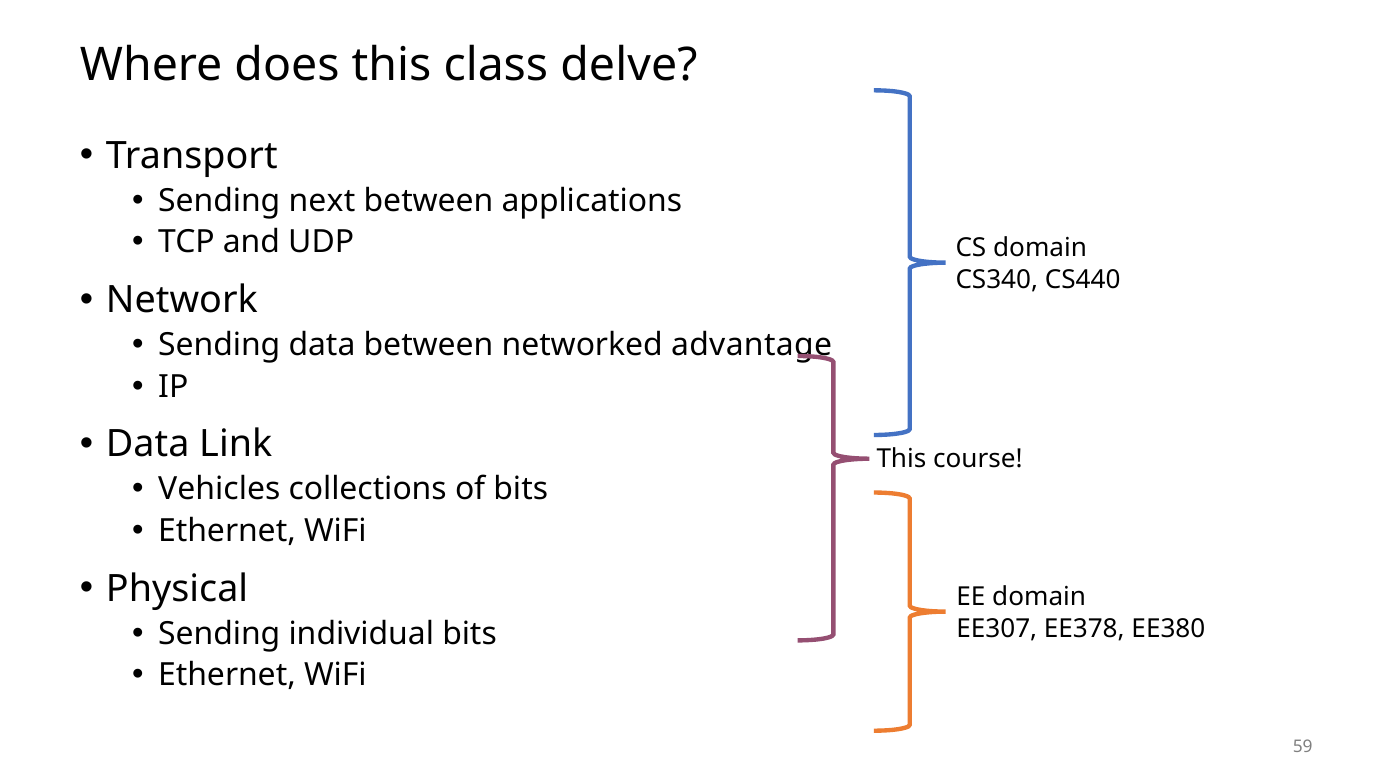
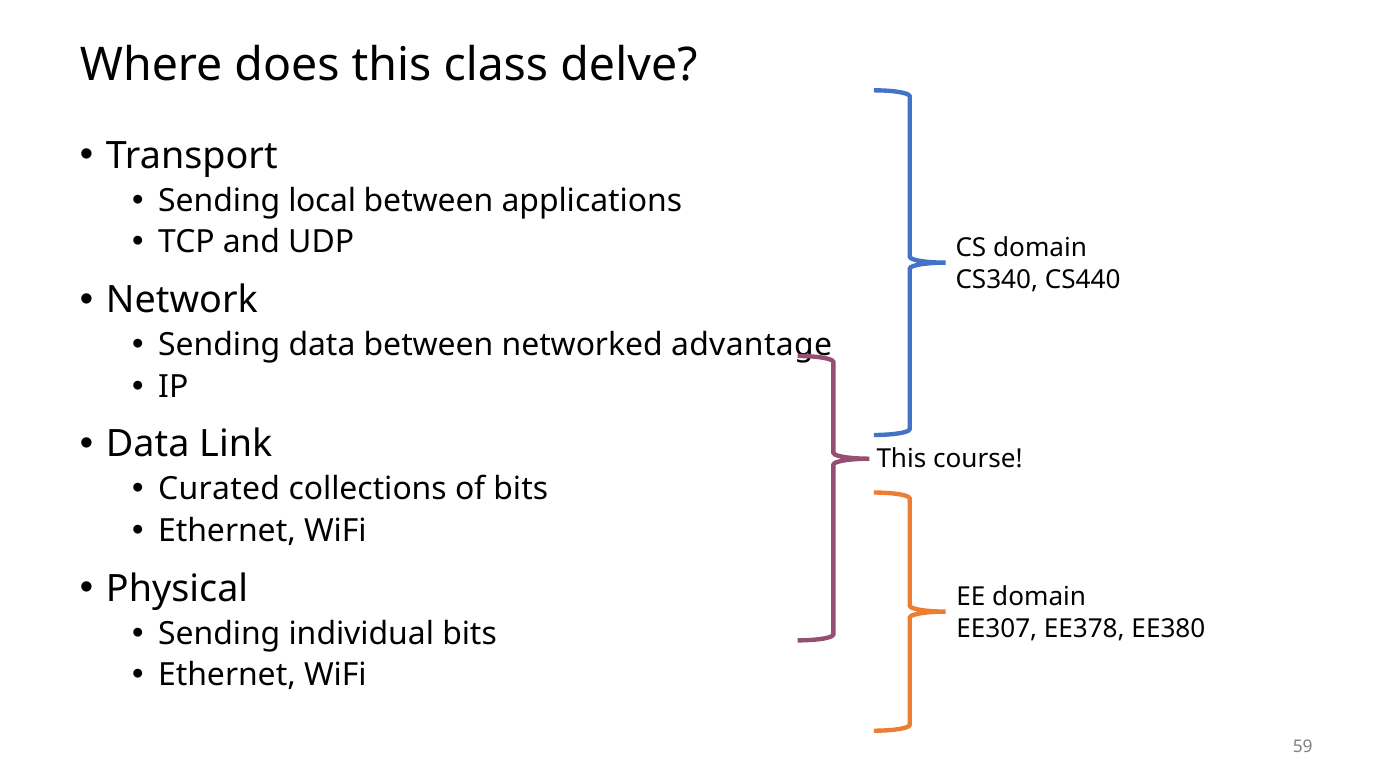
next: next -> local
Vehicles: Vehicles -> Curated
